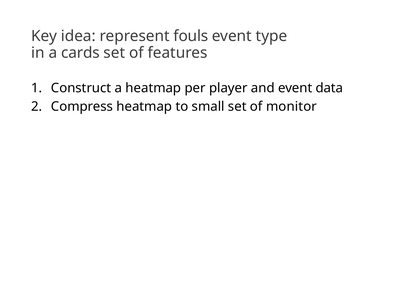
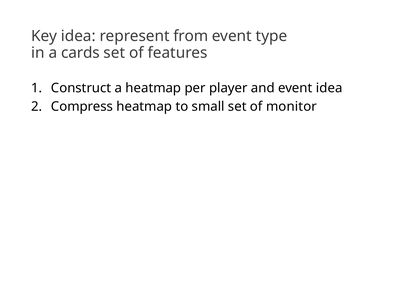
fouls: fouls -> from
event data: data -> idea
